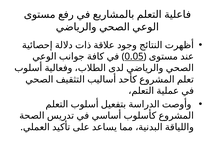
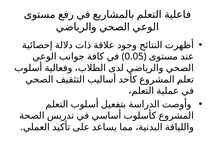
0.05 underline: present -> none
